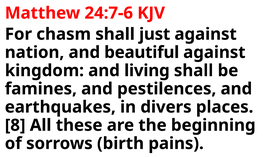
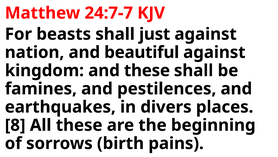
24:7-6: 24:7-6 -> 24:7-7
chasm: chasm -> beasts
and living: living -> these
